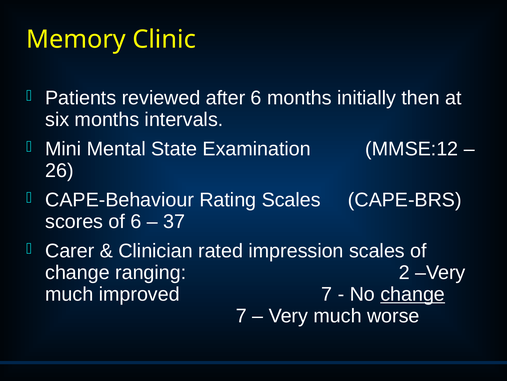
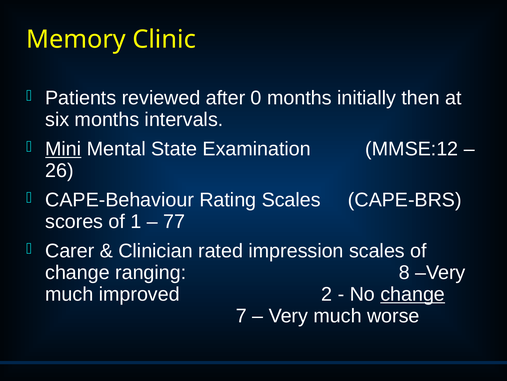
after 6: 6 -> 0
Mini underline: none -> present
of 6: 6 -> 1
37: 37 -> 77
2: 2 -> 8
improved 7: 7 -> 2
